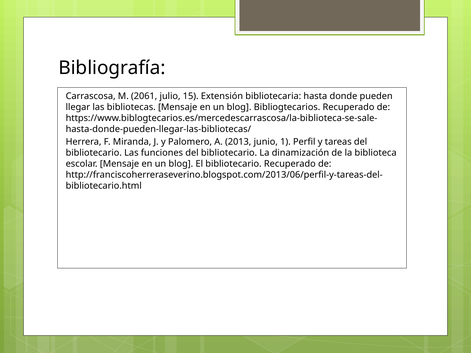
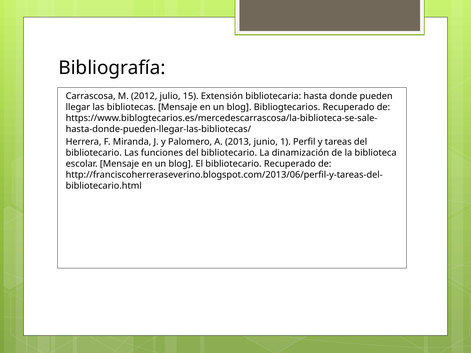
2061: 2061 -> 2012
